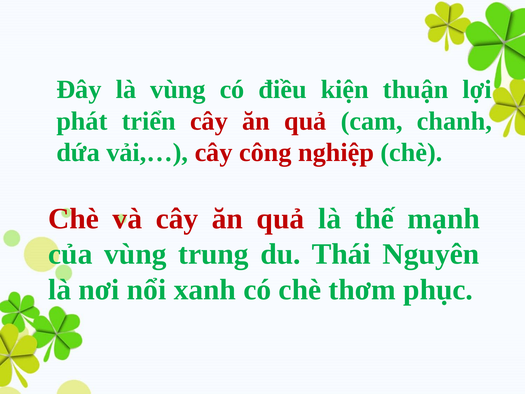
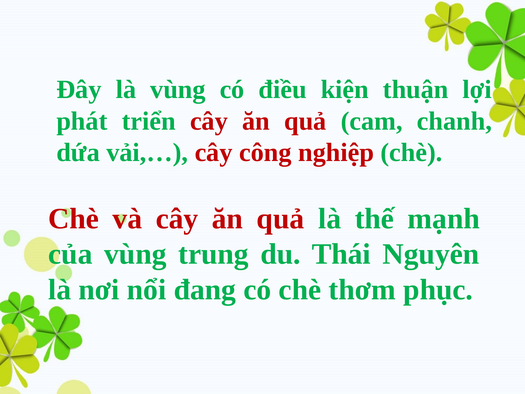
xanh: xanh -> đang
